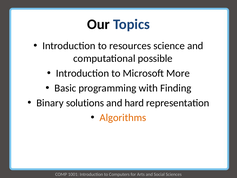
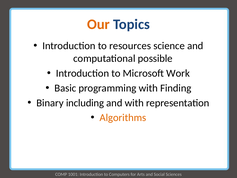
Our colour: black -> orange
More: More -> Work
solutions: solutions -> including
and hard: hard -> with
